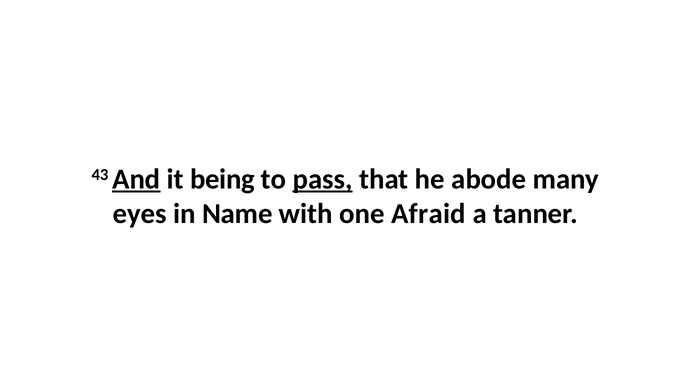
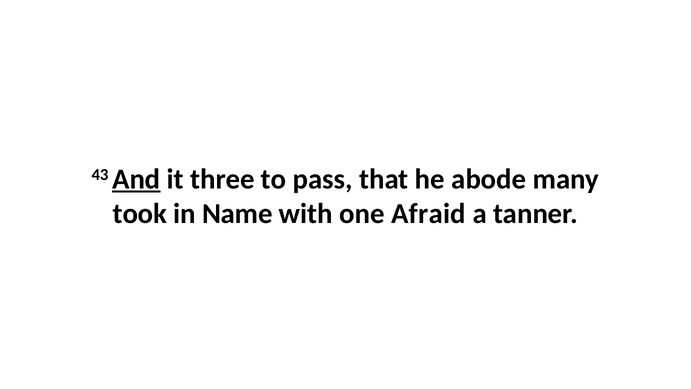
being: being -> three
pass underline: present -> none
eyes: eyes -> took
